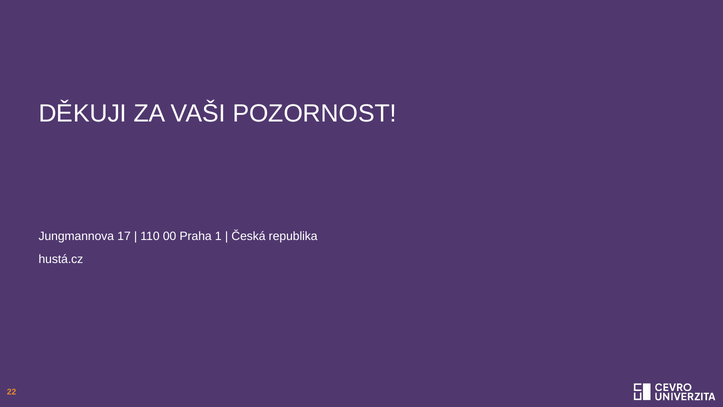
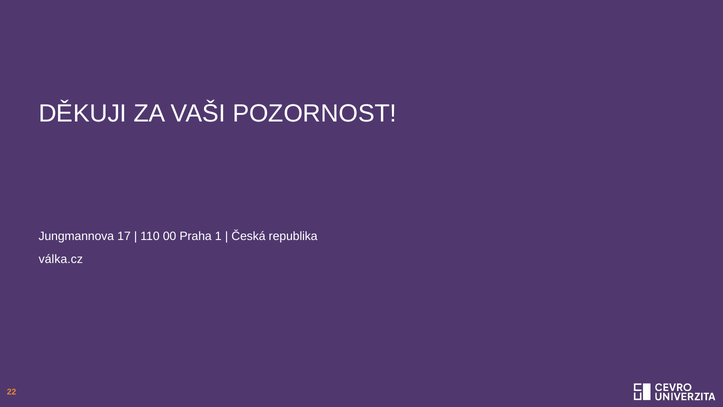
hustá.cz: hustá.cz -> válka.cz
